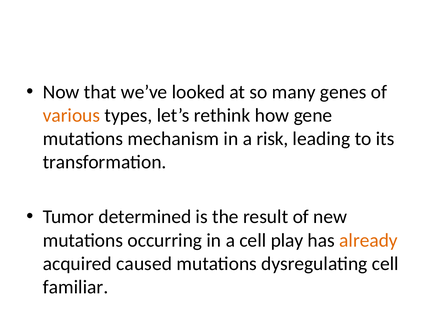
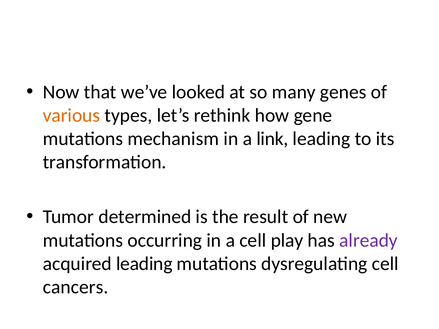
risk: risk -> link
already colour: orange -> purple
acquired caused: caused -> leading
familiar: familiar -> cancers
